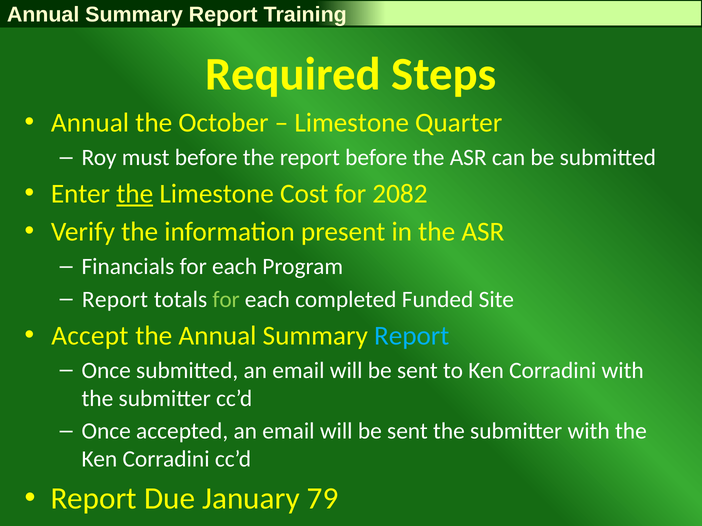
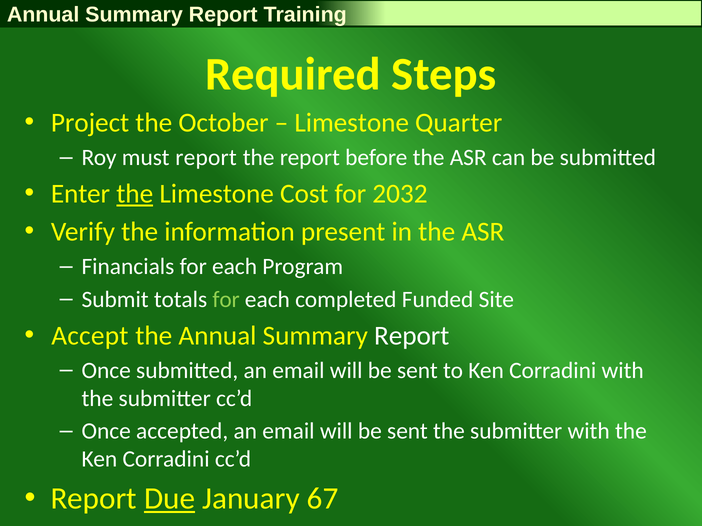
Annual at (90, 123): Annual -> Project
must before: before -> report
2082: 2082 -> 2032
Report at (115, 300): Report -> Submit
Report at (412, 336) colour: light blue -> white
Due underline: none -> present
79: 79 -> 67
